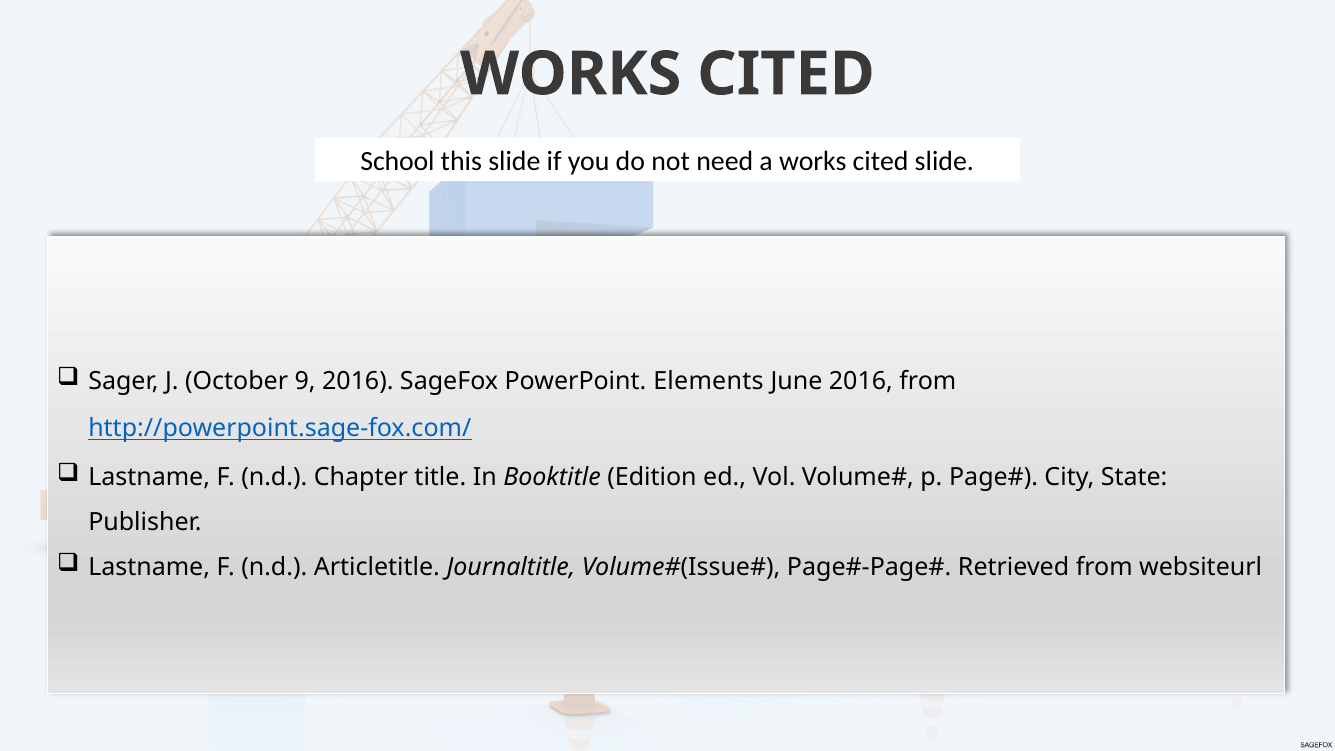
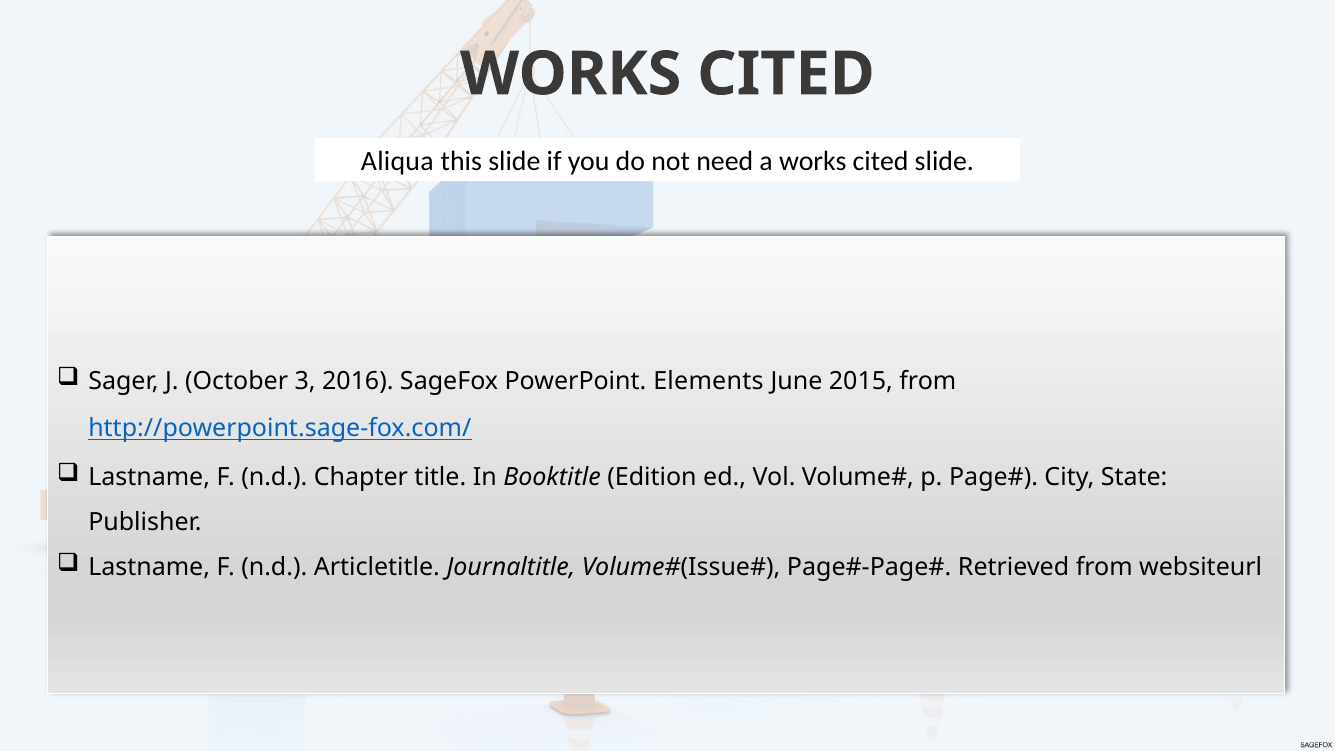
School: School -> Aliqua
9: 9 -> 3
June 2016: 2016 -> 2015
